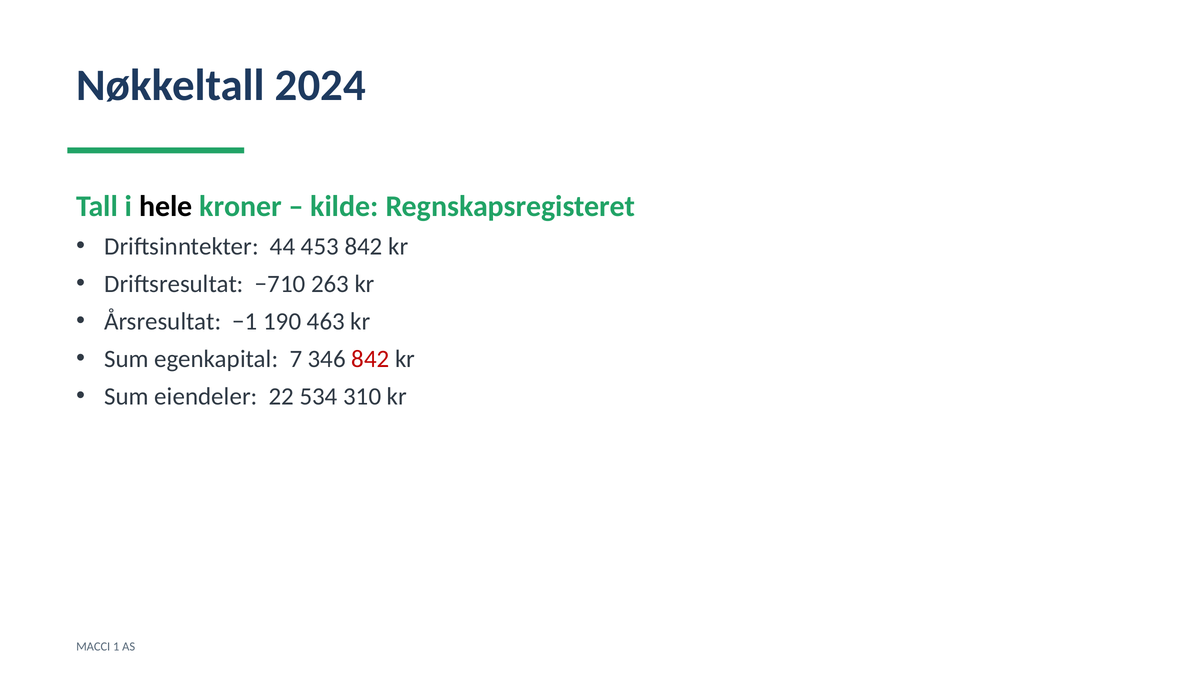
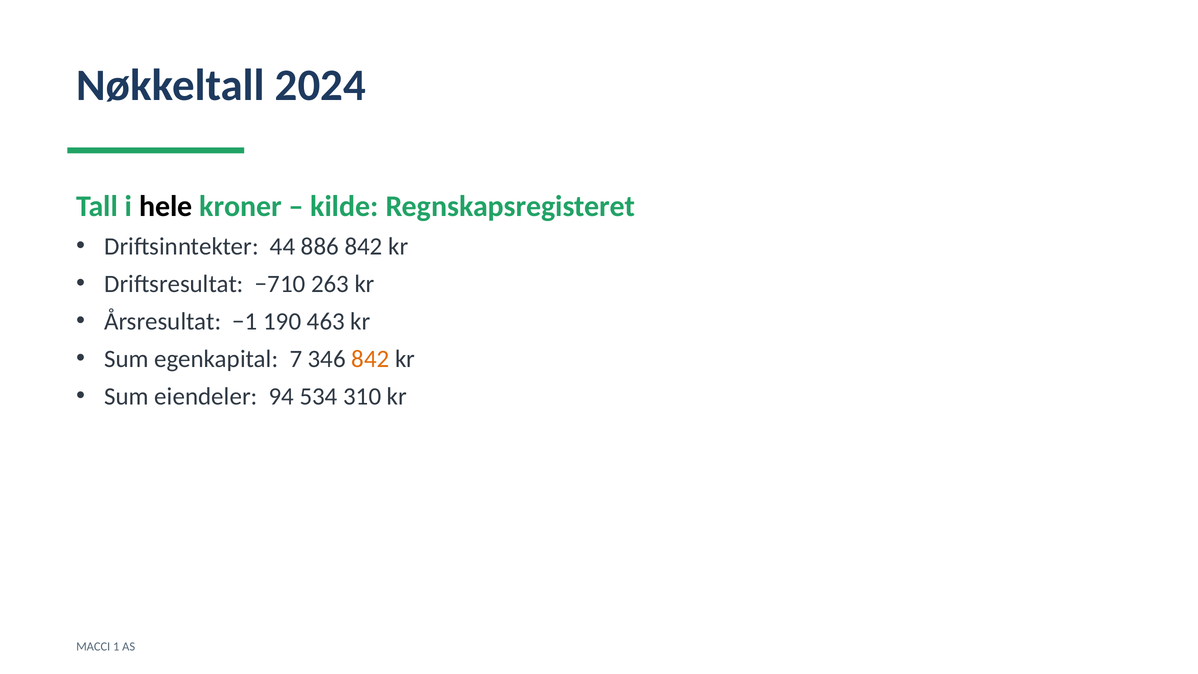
453: 453 -> 886
842 at (370, 359) colour: red -> orange
22: 22 -> 94
